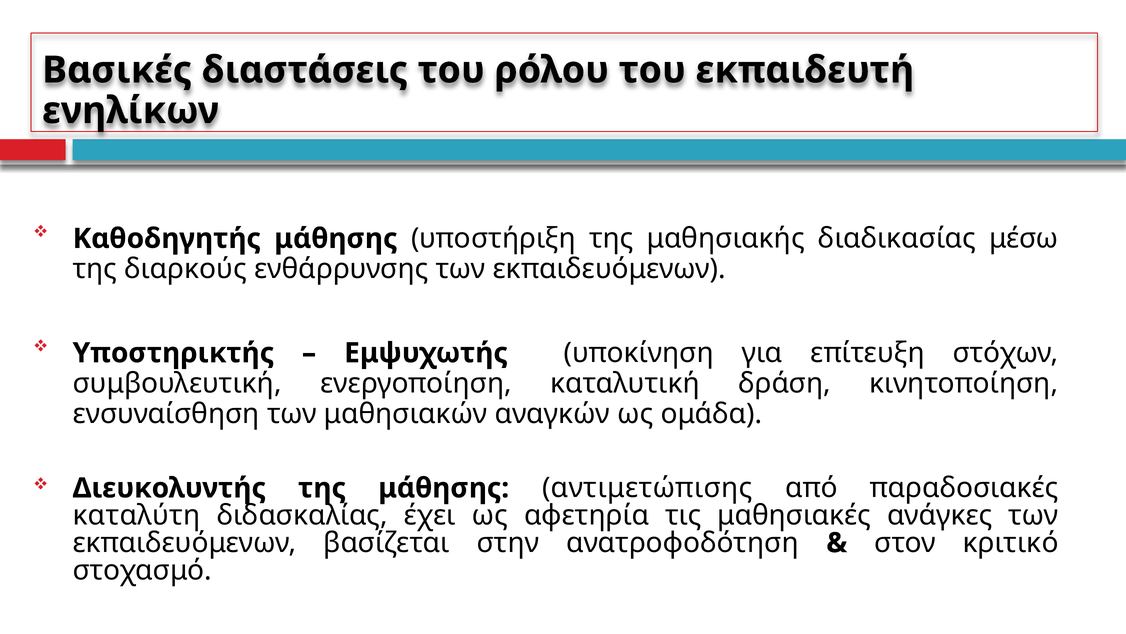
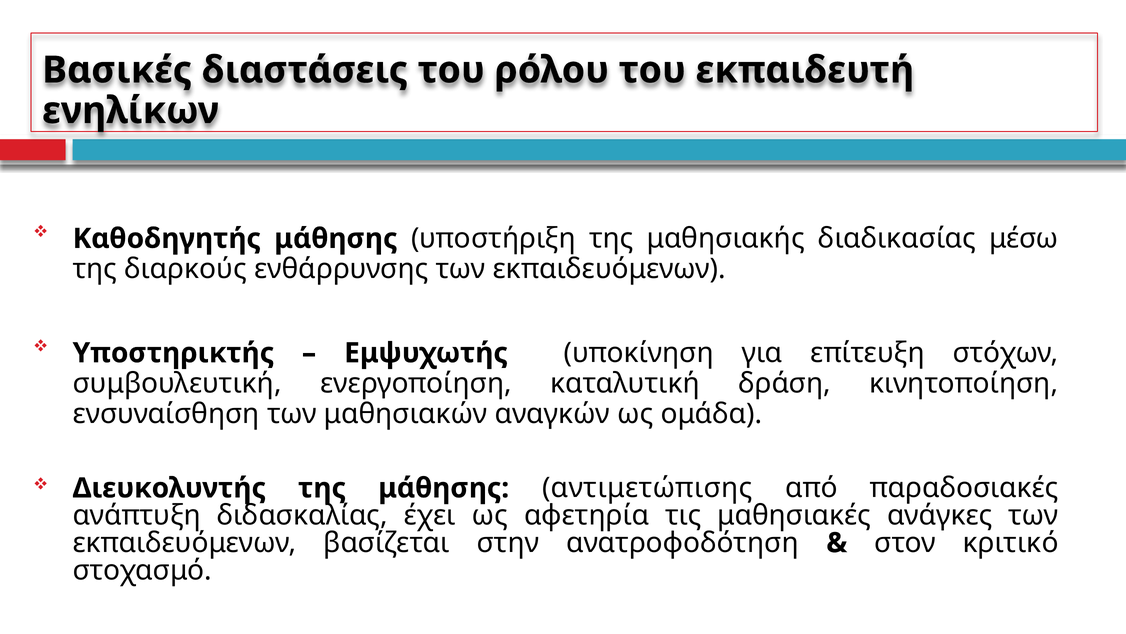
καταλύτη: καταλύτη -> ανάπτυξη
